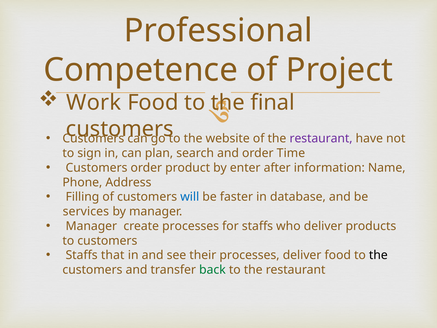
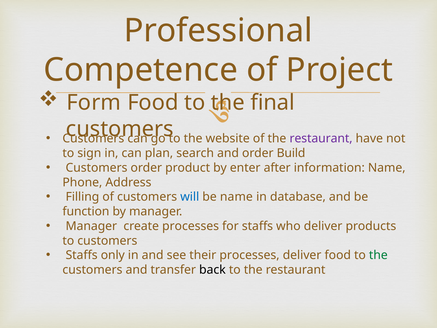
Work: Work -> Form
Time: Time -> Build
be faster: faster -> name
services: services -> function
that: that -> only
the at (378, 255) colour: black -> green
back colour: green -> black
